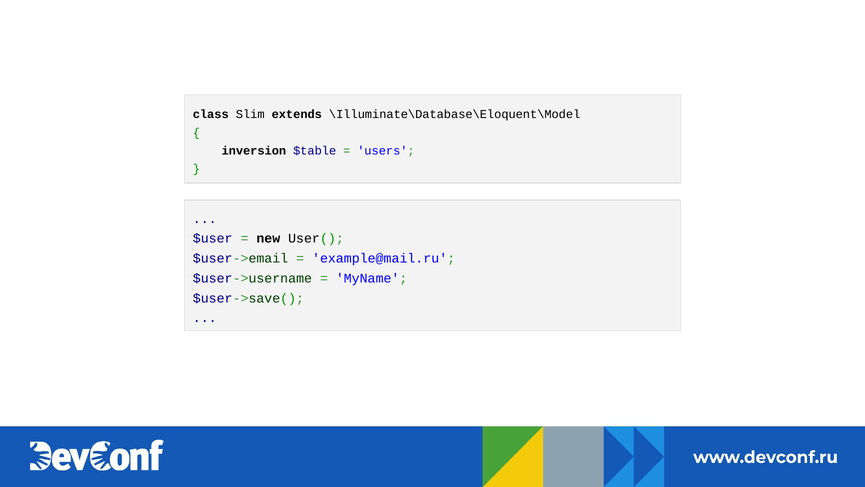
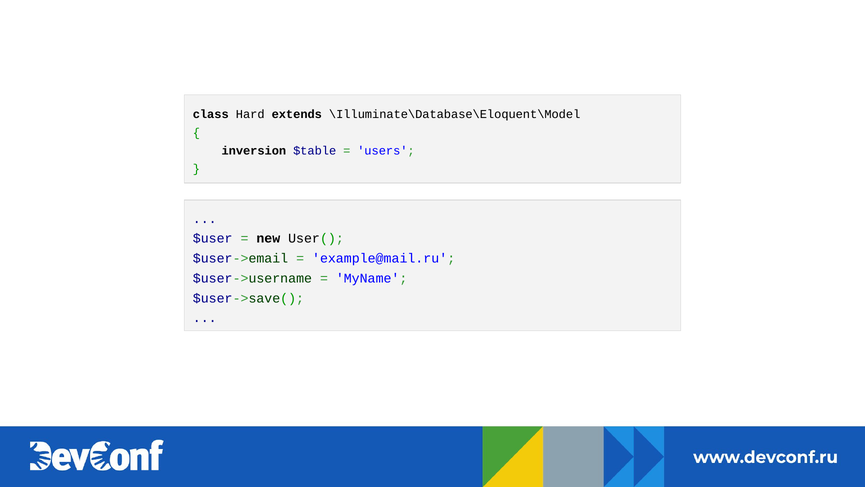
Slim: Slim -> Hard
